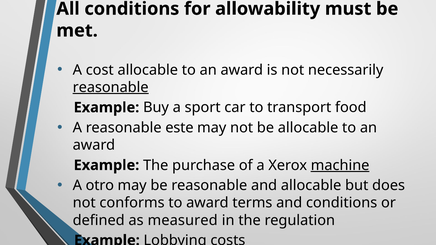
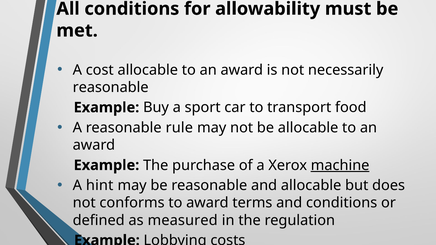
reasonable at (111, 87) underline: present -> none
este: este -> rule
otro: otro -> hint
